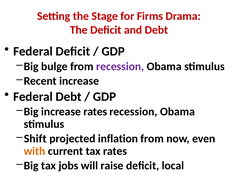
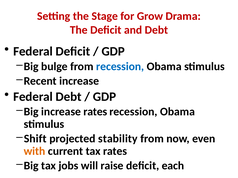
Firms: Firms -> Grow
recession at (120, 67) colour: purple -> blue
inflation: inflation -> stability
local: local -> each
